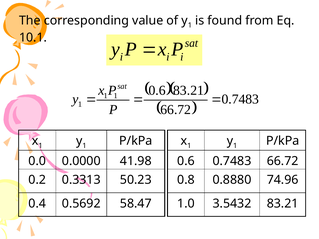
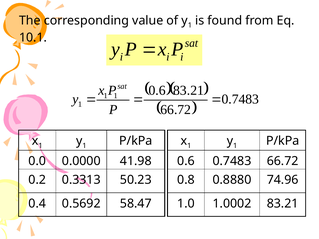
3.5432: 3.5432 -> 1.0002
